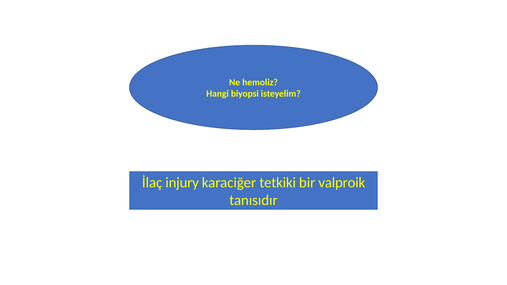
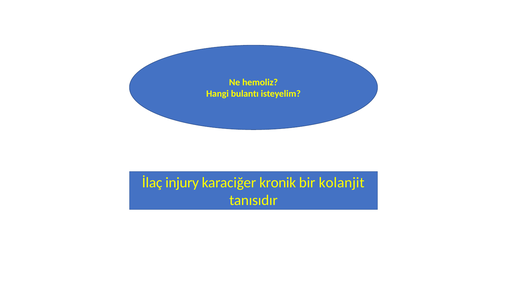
biyopsi: biyopsi -> bulantı
tetkiki: tetkiki -> kronik
valproik: valproik -> kolanjit
